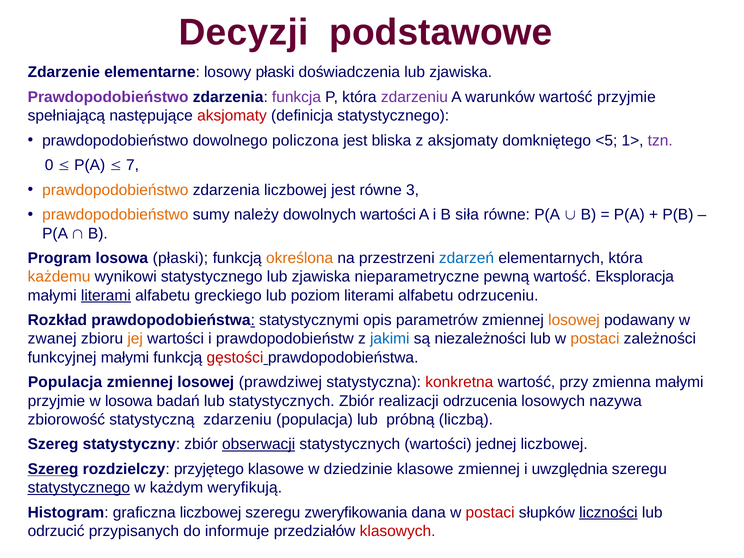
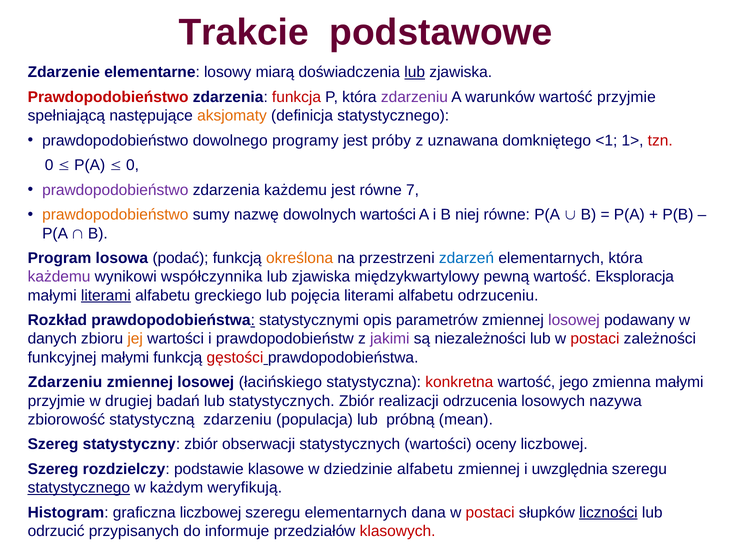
Decyzji: Decyzji -> Trakcie
losowy płaski: płaski -> miarą
lub at (415, 72) underline: none -> present
Prawdopodobieństwo at (108, 97) colour: purple -> red
funkcja colour: purple -> red
aksjomaty at (232, 116) colour: red -> orange
policzona: policzona -> programy
bliska: bliska -> próby
z aksjomaty: aksjomaty -> uznawana
<5: <5 -> <1
tzn colour: purple -> red
7 at (132, 165): 7 -> 0
prawdopodobieństwo at (115, 190) colour: orange -> purple
zdarzenia liczbowej: liczbowej -> każdemu
3: 3 -> 7
należy: należy -> nazwę
siła: siła -> niej
losowa płaski: płaski -> podać
każdemu at (59, 277) colour: orange -> purple
wynikowi statystycznego: statystycznego -> współczynnika
nieparametryczne: nieparametryczne -> międzykwartylowy
poziom: poziom -> pojęcia
losowej at (574, 320) colour: orange -> purple
zwanej: zwanej -> danych
jakimi colour: blue -> purple
postaci at (595, 339) colour: orange -> red
Populacja at (65, 382): Populacja -> Zdarzeniu
prawdziwej: prawdziwej -> łacińskiego
przy: przy -> jego
w losowa: losowa -> drugiej
liczbą: liczbą -> mean
obserwacji underline: present -> none
jednej: jednej -> oceny
Szereg at (53, 469) underline: present -> none
przyjętego: przyjętego -> podstawie
dziedzinie klasowe: klasowe -> alfabetu
szeregu zweryfikowania: zweryfikowania -> elementarnych
